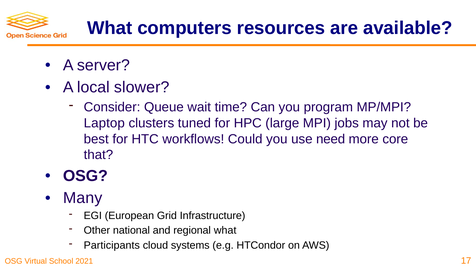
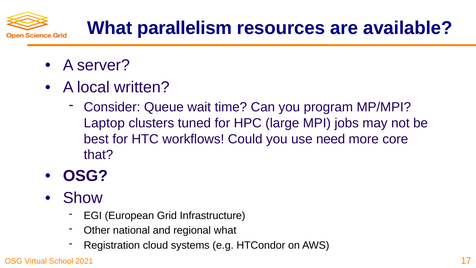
computers: computers -> parallelism
slower: slower -> written
Many: Many -> Show
Participants: Participants -> Registration
